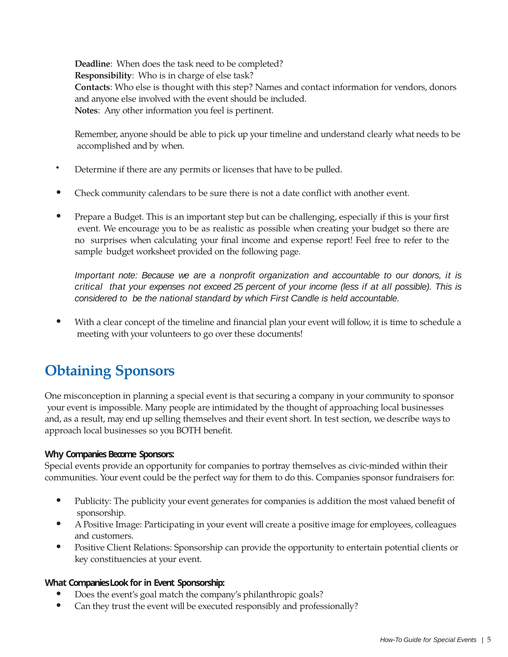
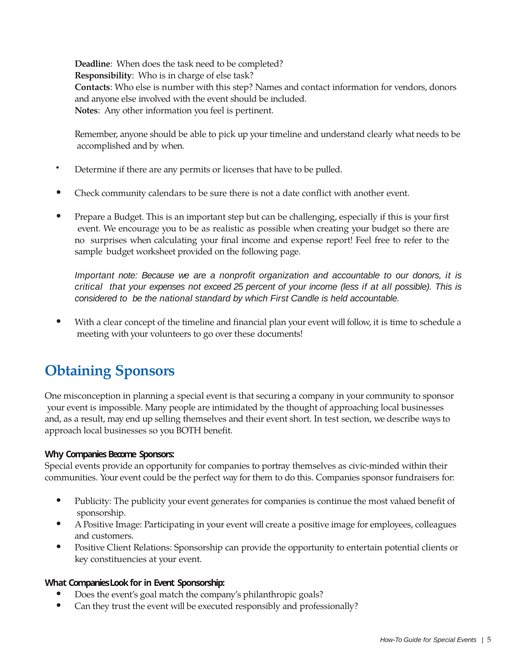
is thought: thought -> number
addition: addition -> continue
